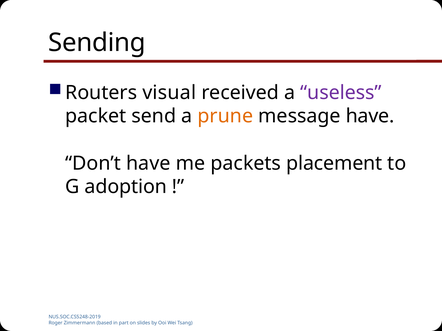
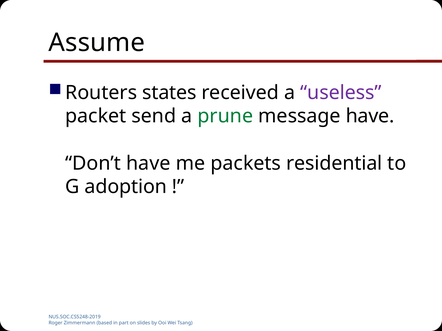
Sending: Sending -> Assume
visual: visual -> states
prune colour: orange -> green
placement: placement -> residential
